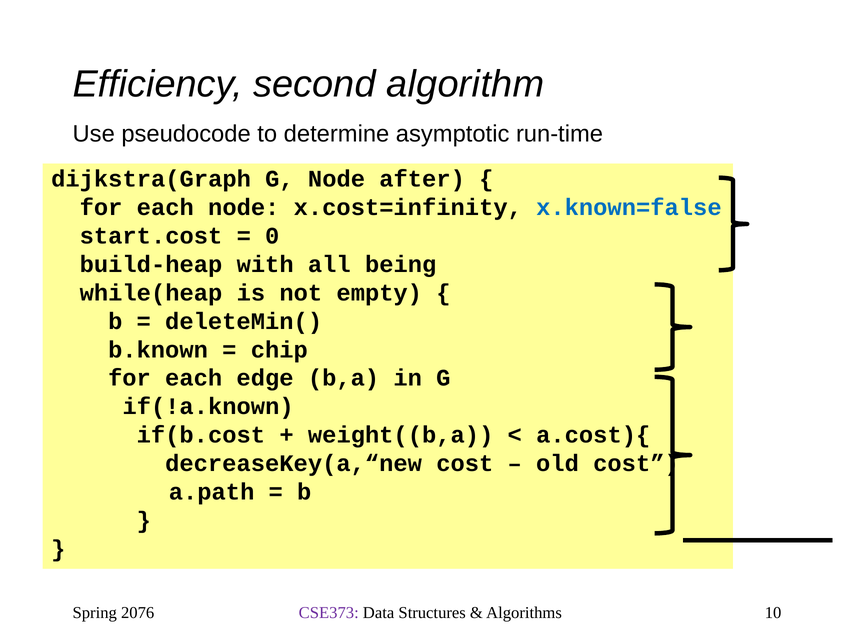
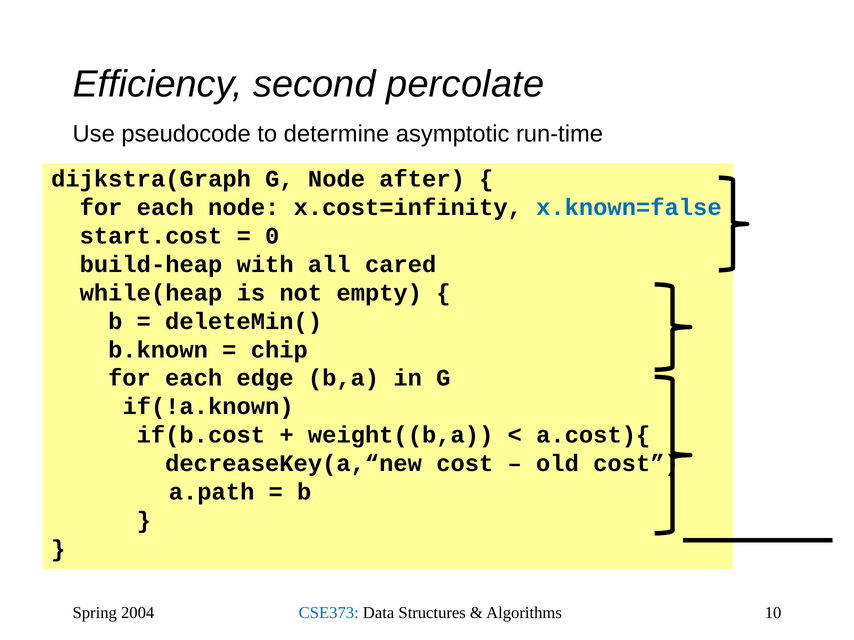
algorithm: algorithm -> percolate
being: being -> cared
2076: 2076 -> 2004
CSE373 colour: purple -> blue
